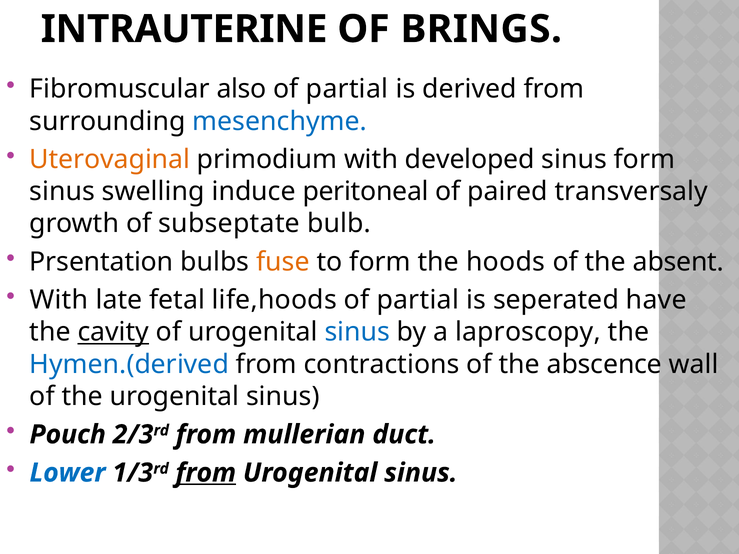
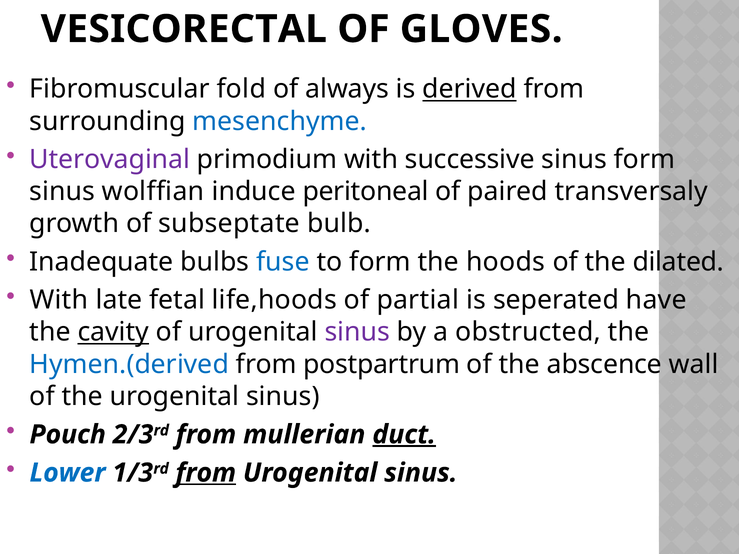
INTRAUTERINE: INTRAUTERINE -> VESICORECTAL
BRINGS: BRINGS -> GLOVES
also: also -> fold
partial at (347, 89): partial -> always
derived underline: none -> present
Uterovaginal colour: orange -> purple
developed: developed -> successive
swelling: swelling -> wolffian
Prsentation: Prsentation -> Inadequate
fuse colour: orange -> blue
absent: absent -> dilated
sinus at (357, 332) colour: blue -> purple
laproscopy: laproscopy -> obstructed
contractions: contractions -> postpartrum
duct underline: none -> present
